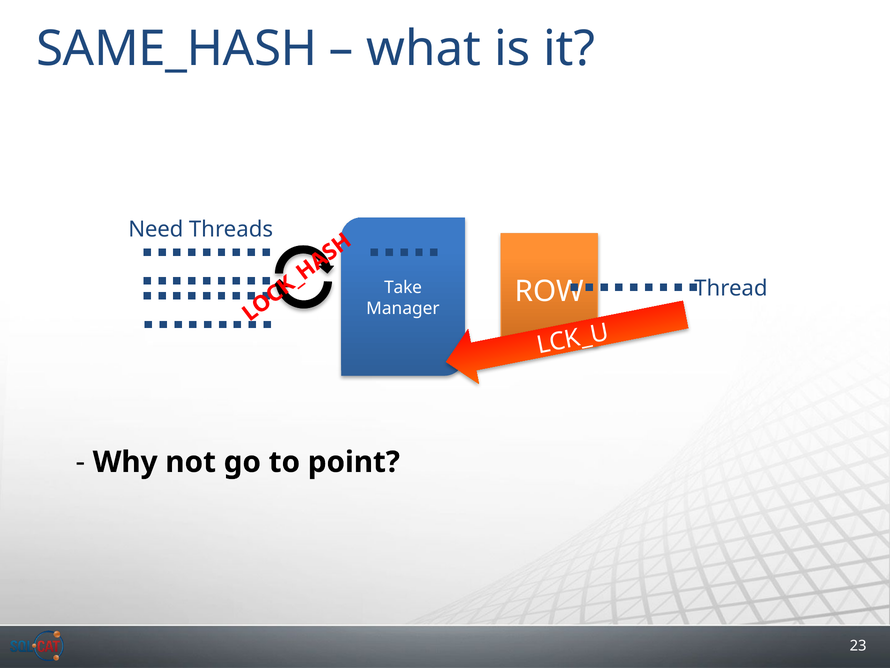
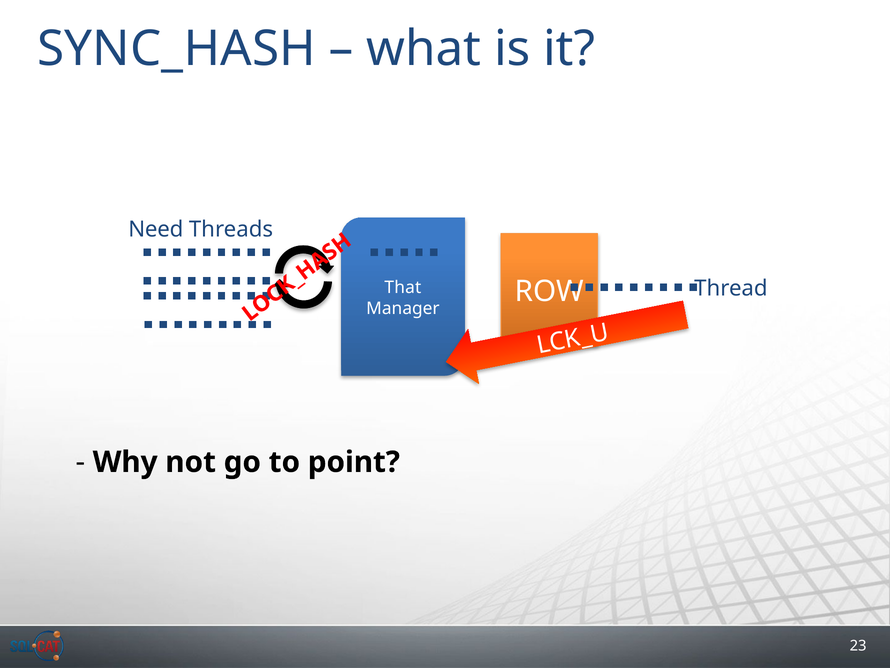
SAME_HASH: SAME_HASH -> SYNC_HASH
Take: Take -> That
